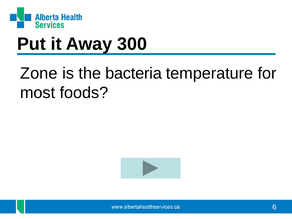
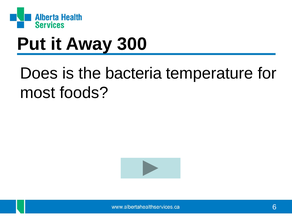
Zone: Zone -> Does
